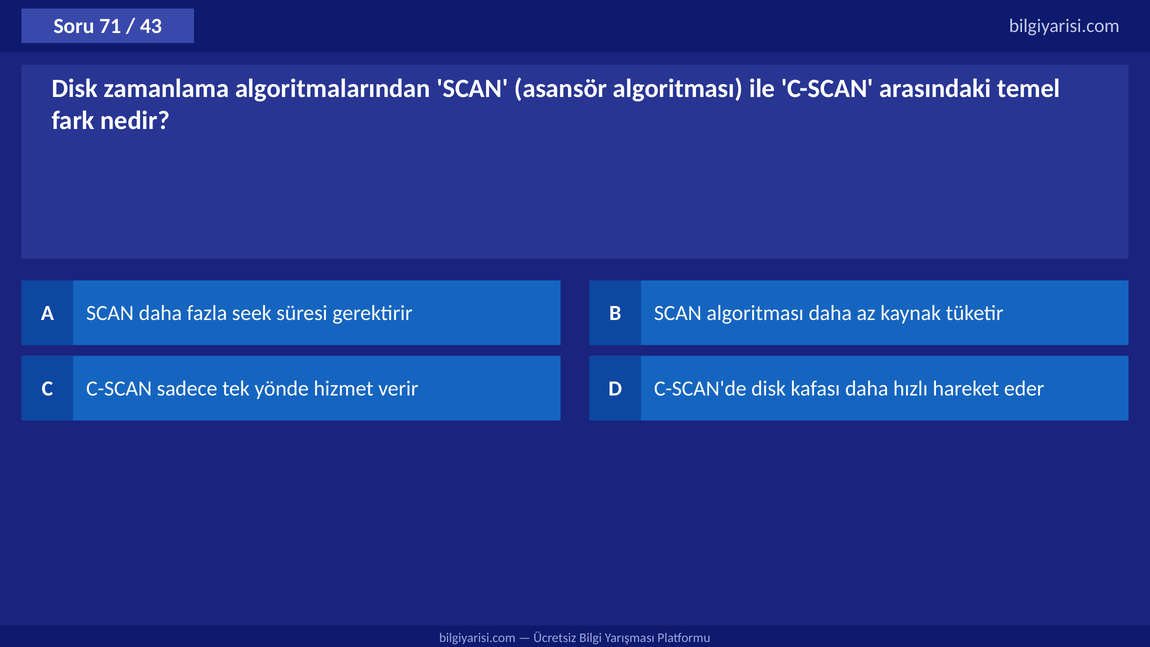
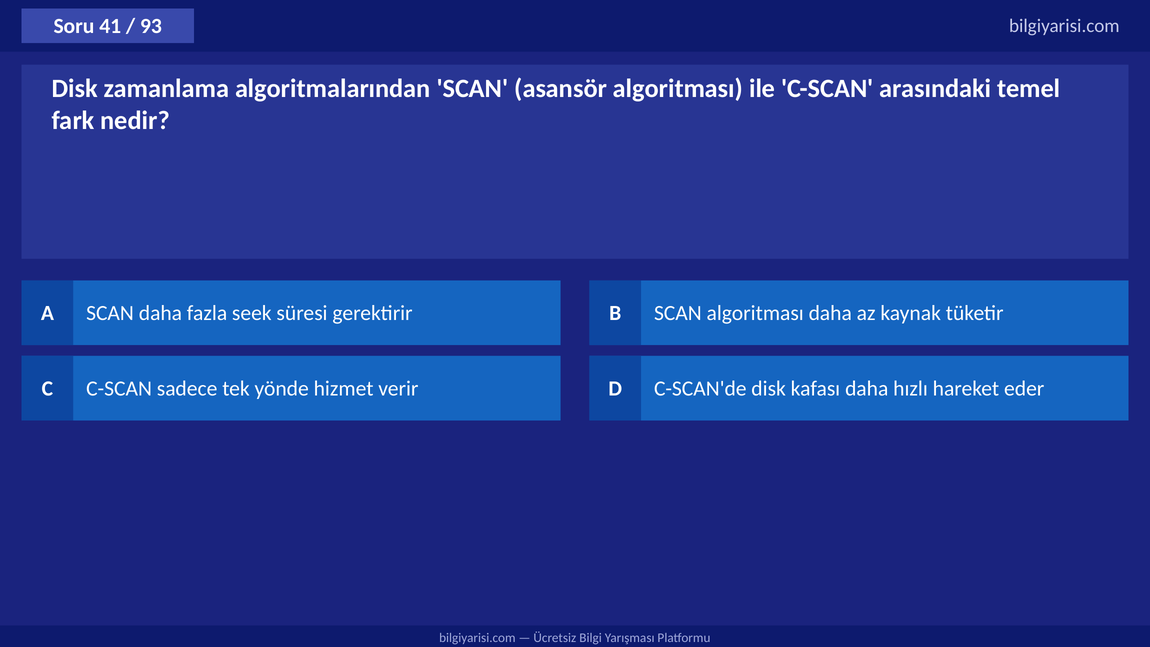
71: 71 -> 41
43: 43 -> 93
